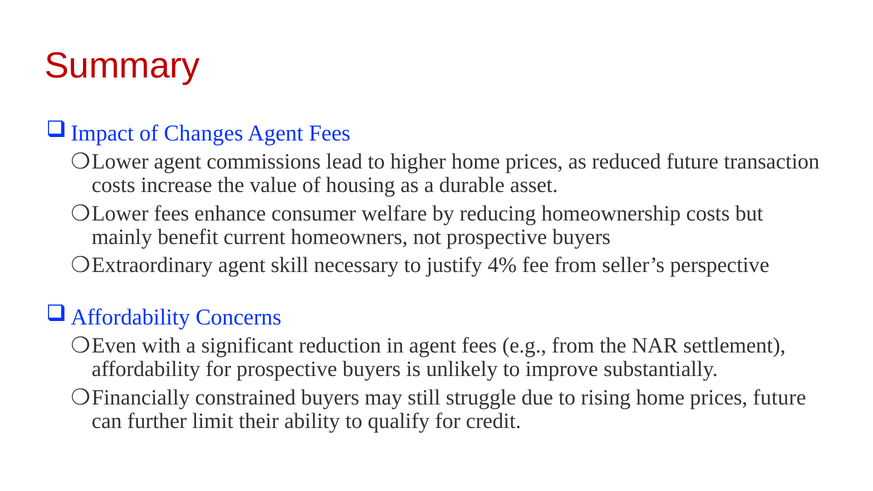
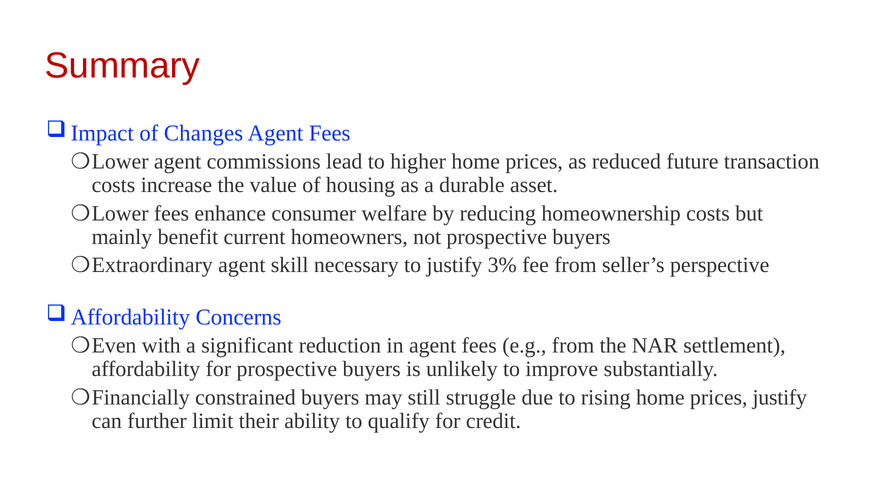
4%: 4% -> 3%
prices future: future -> justify
